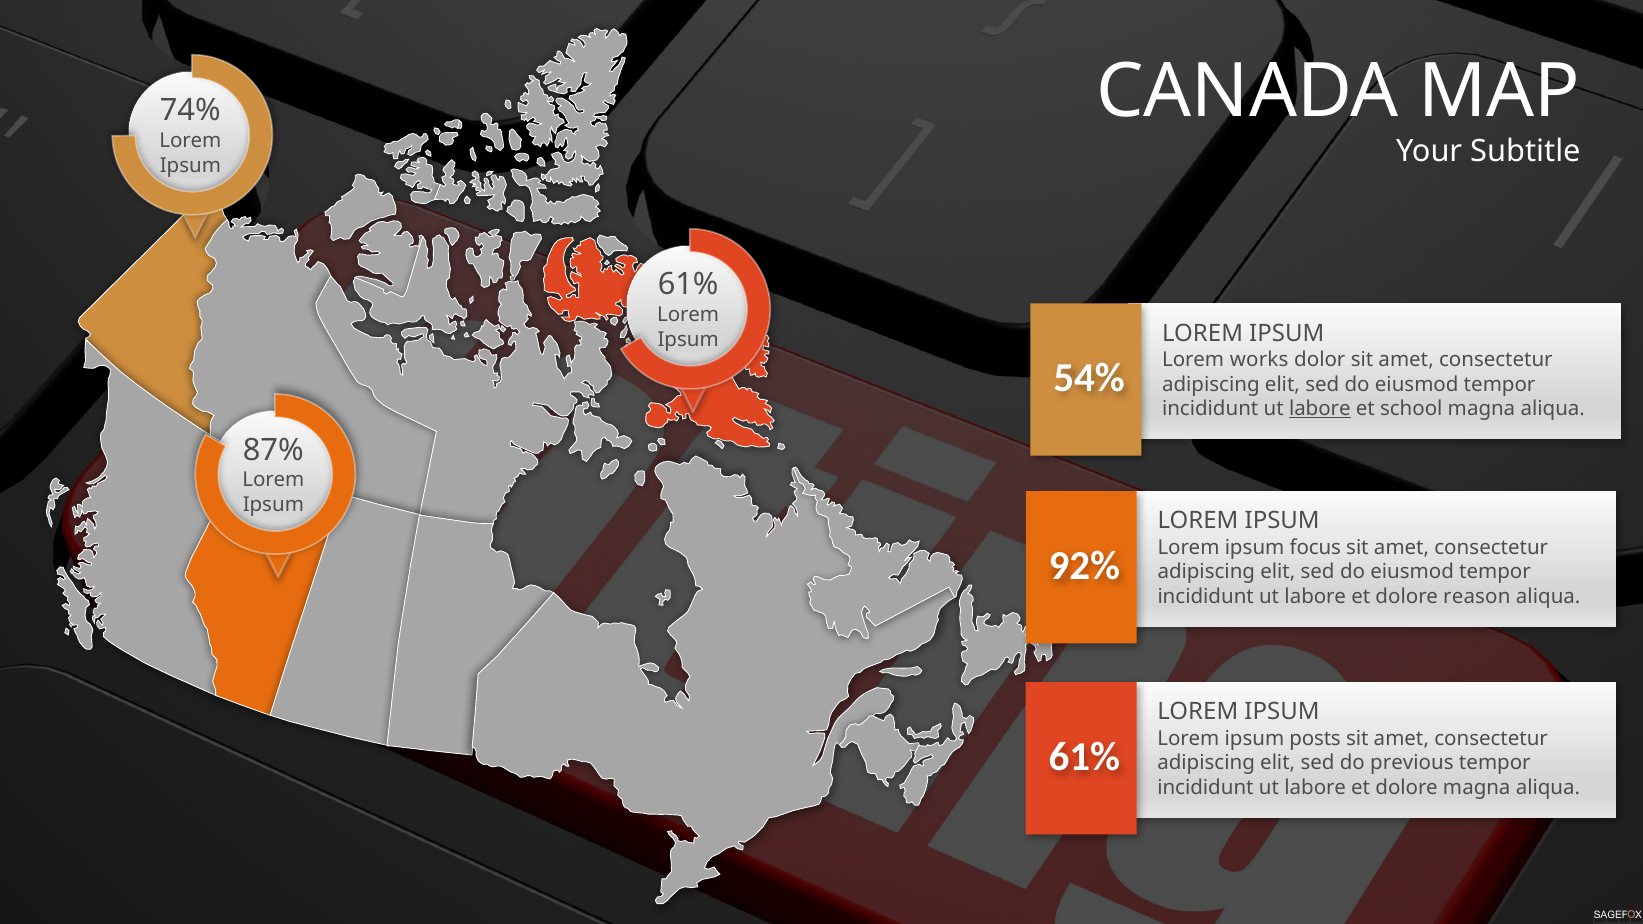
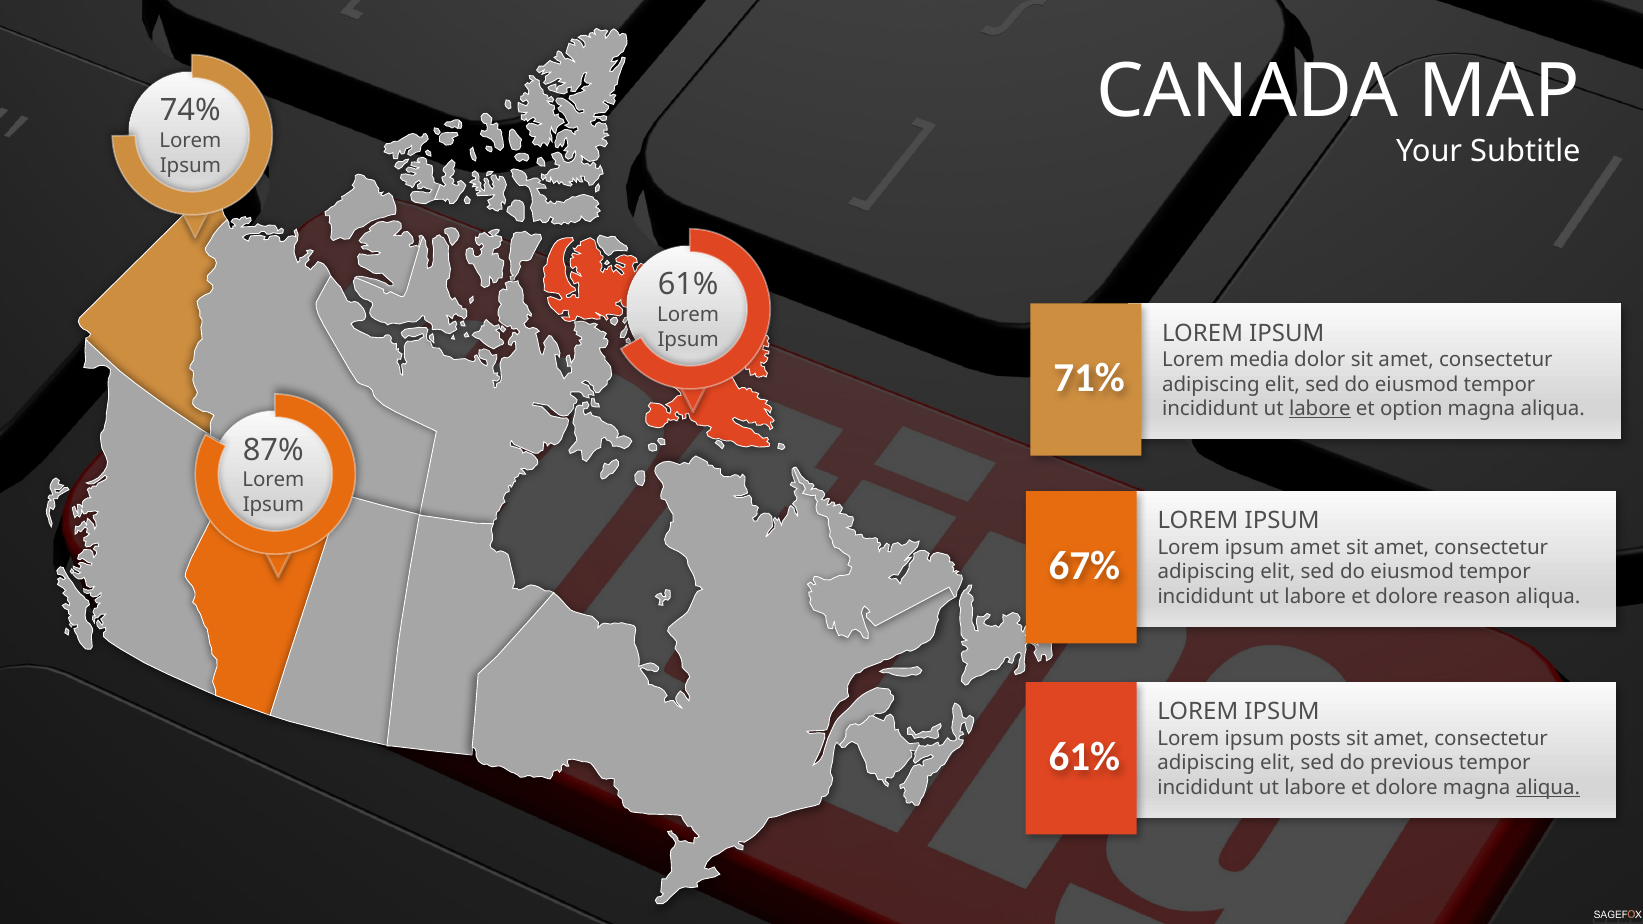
works: works -> media
54%: 54% -> 71%
school: school -> option
ipsum focus: focus -> amet
92%: 92% -> 67%
aliqua at (1548, 788) underline: none -> present
